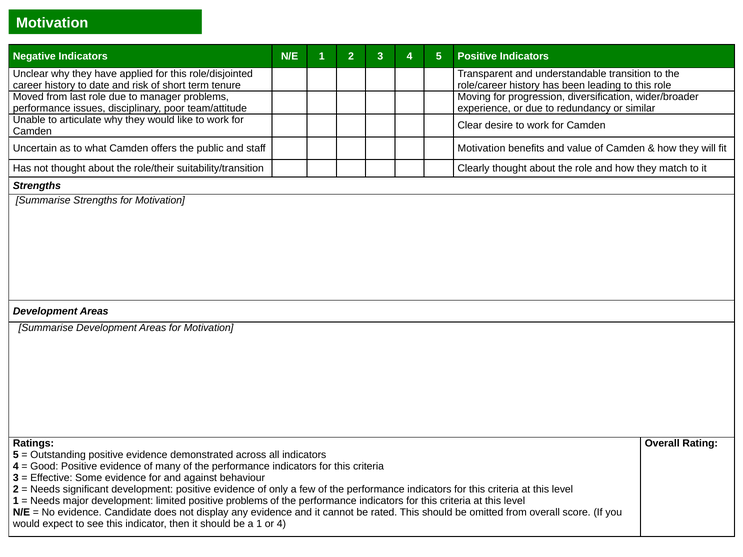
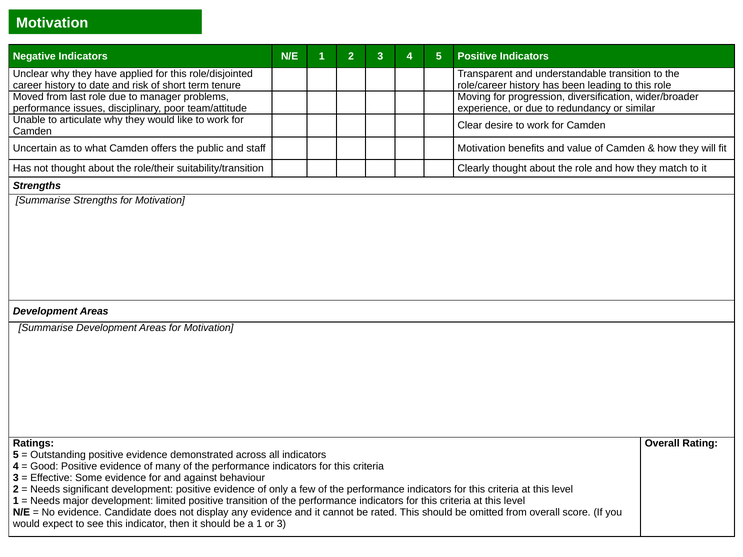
positive problems: problems -> transition
or 4: 4 -> 3
